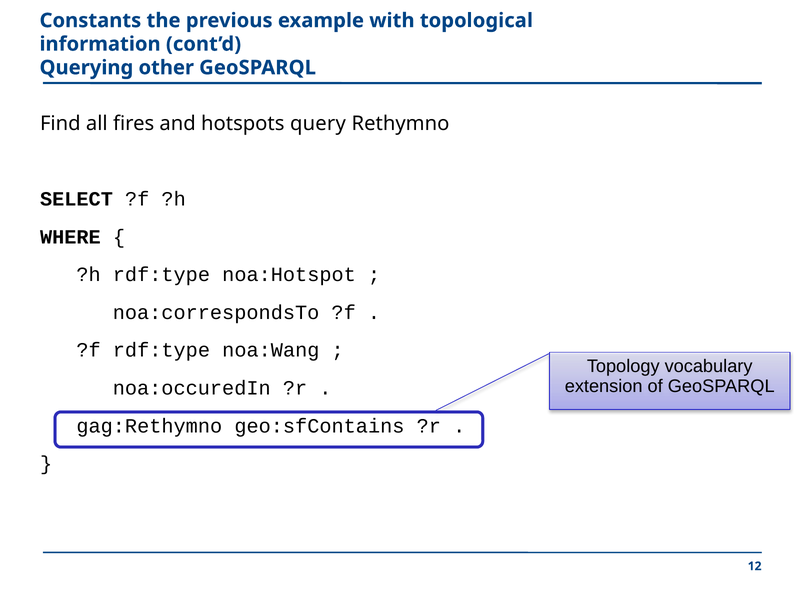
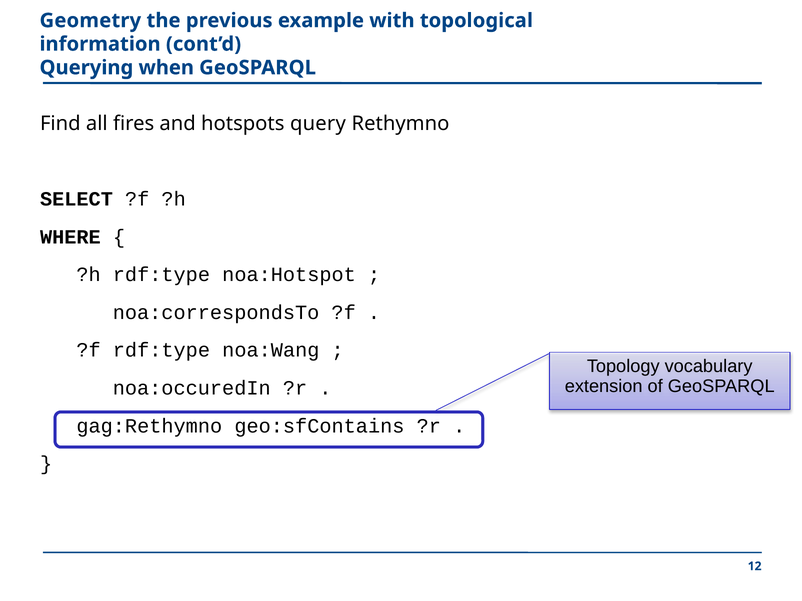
Constants: Constants -> Geometry
other: other -> when
